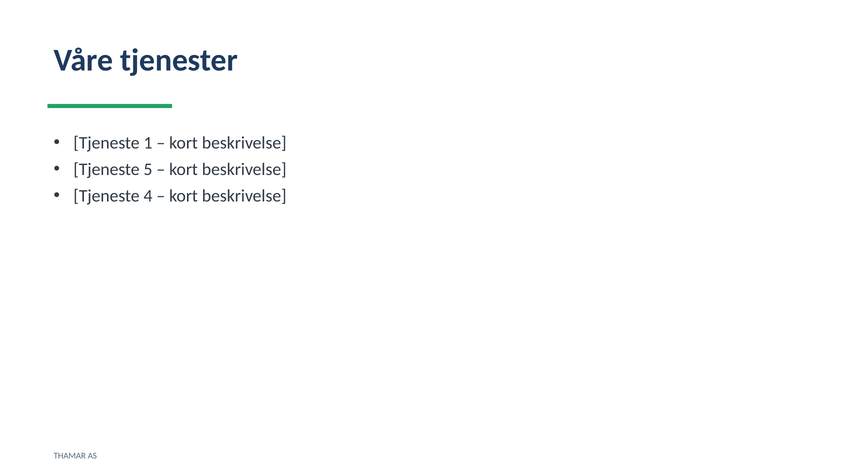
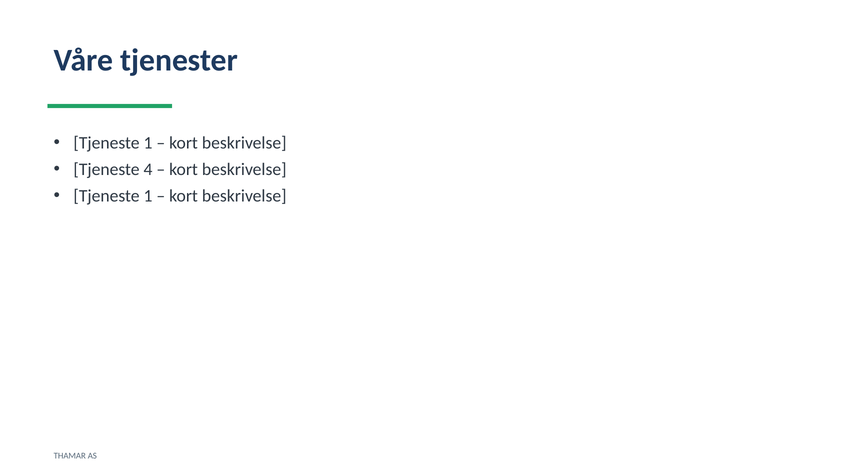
5: 5 -> 4
4 at (148, 196): 4 -> 1
